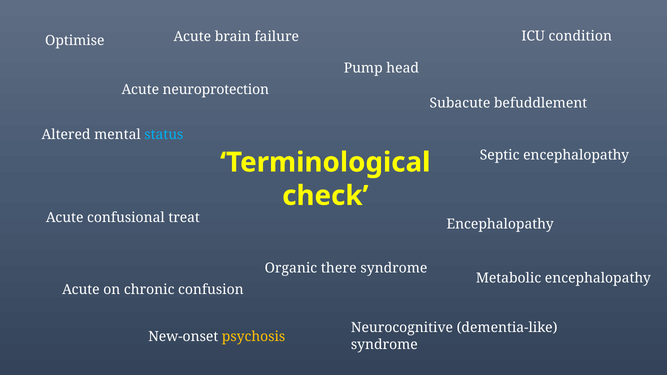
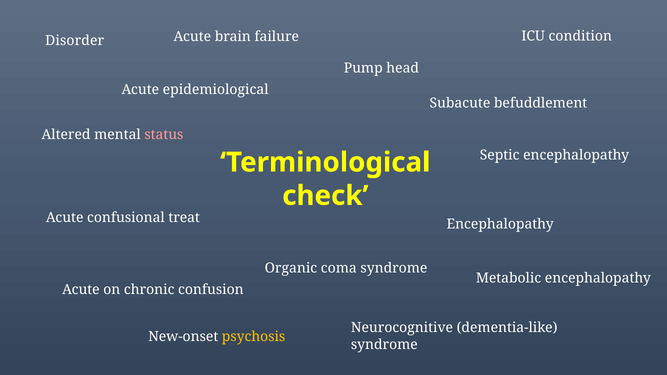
Optimise: Optimise -> Disorder
neuroprotection: neuroprotection -> epidemiological
status colour: light blue -> pink
there: there -> coma
